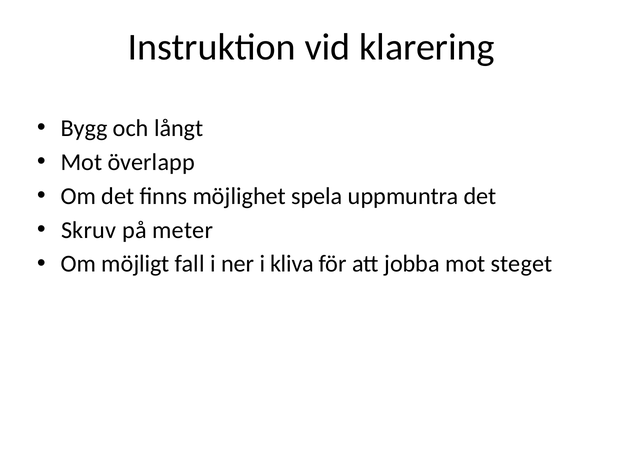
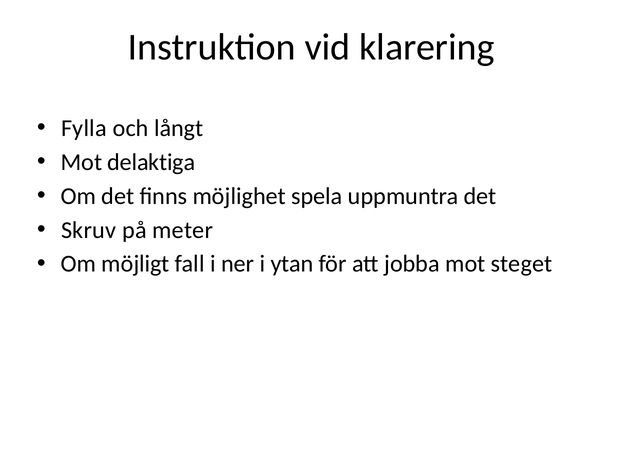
Bygg: Bygg -> Fylla
överlapp: överlapp -> delaktiga
kliva: kliva -> ytan
